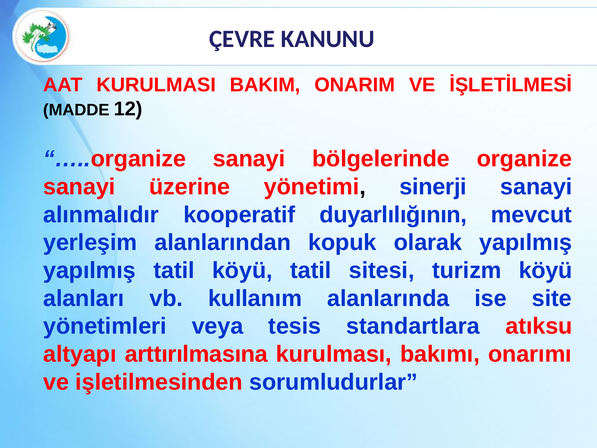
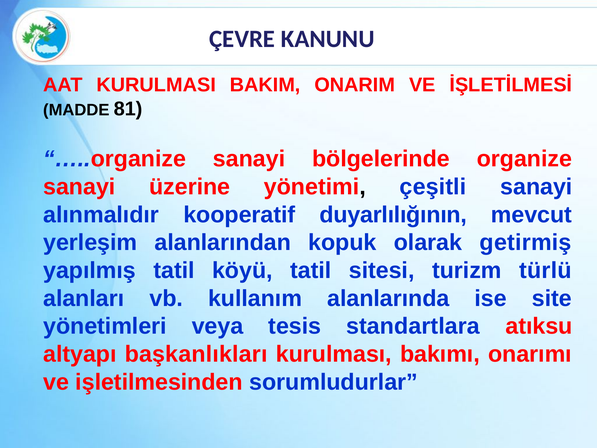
12: 12 -> 81
sinerji: sinerji -> çeşitli
olarak yapılmış: yapılmış -> getirmiş
turizm köyü: köyü -> türlü
arttırılmasına: arttırılmasına -> başkanlıkları
